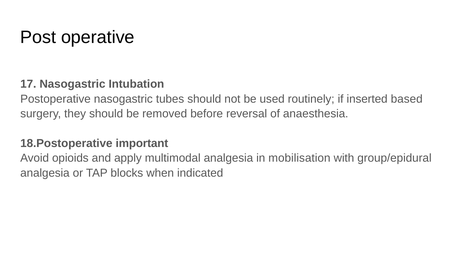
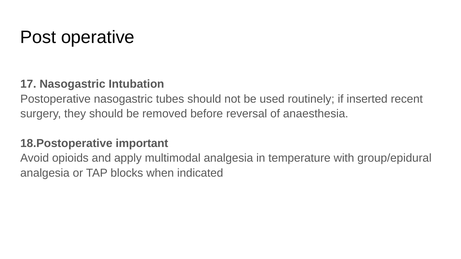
based: based -> recent
mobilisation: mobilisation -> temperature
